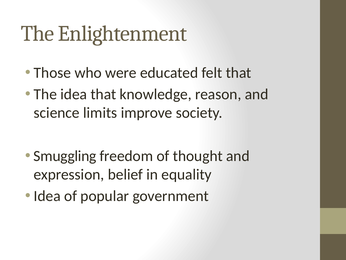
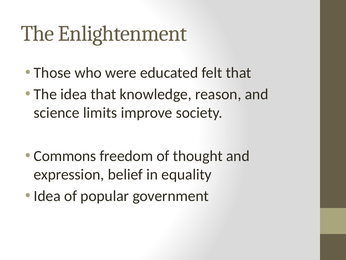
Smuggling: Smuggling -> Commons
